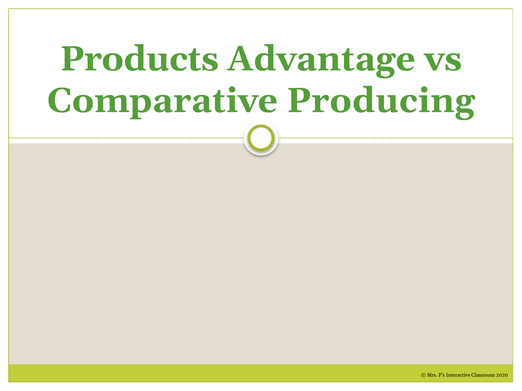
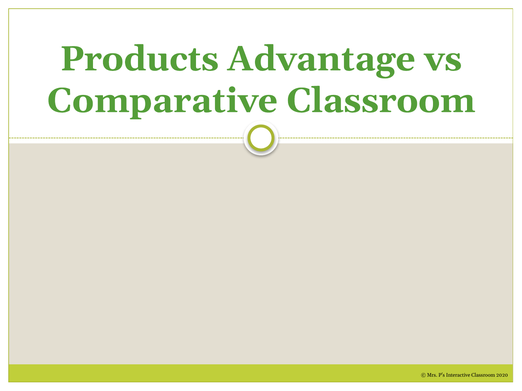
Comparative Producing: Producing -> Classroom
